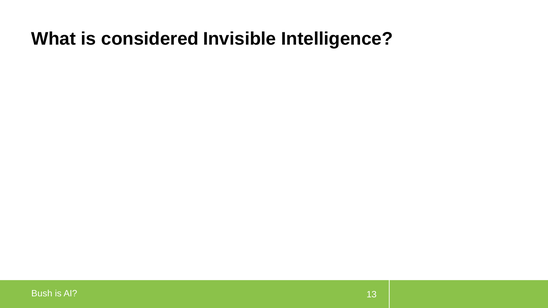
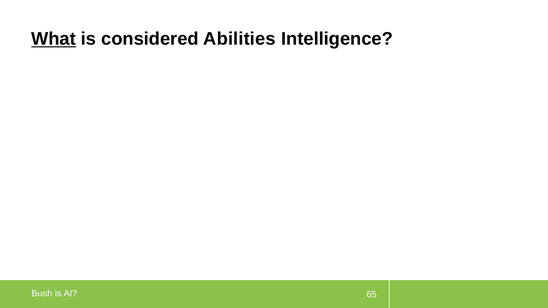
What underline: none -> present
Invisible: Invisible -> Abilities
13: 13 -> 65
